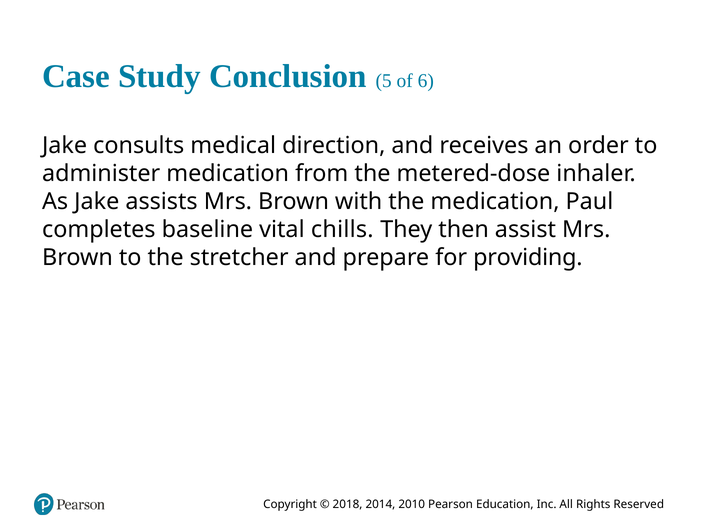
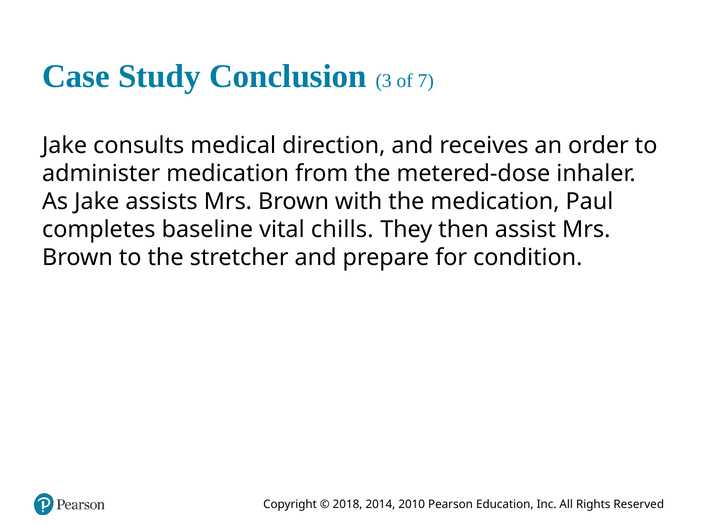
5: 5 -> 3
6: 6 -> 7
providing: providing -> condition
